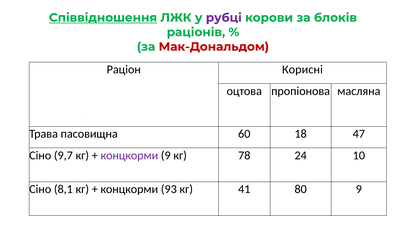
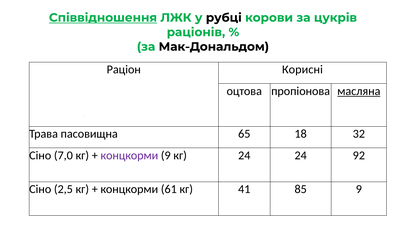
рубці colour: purple -> black
блоків: блоків -> цукрів
Мак-Дональдом colour: red -> black
масляна underline: none -> present
60: 60 -> 65
47: 47 -> 32
9,7: 9,7 -> 7,0
кг 78: 78 -> 24
10: 10 -> 92
8,1: 8,1 -> 2,5
93: 93 -> 61
80: 80 -> 85
